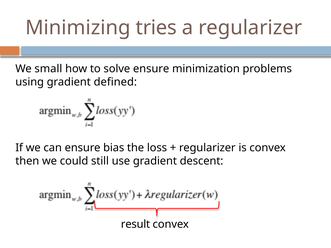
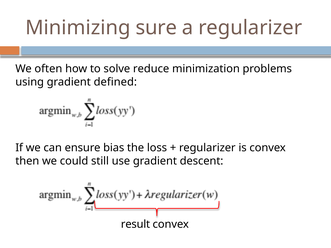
tries: tries -> sure
small: small -> often
solve ensure: ensure -> reduce
